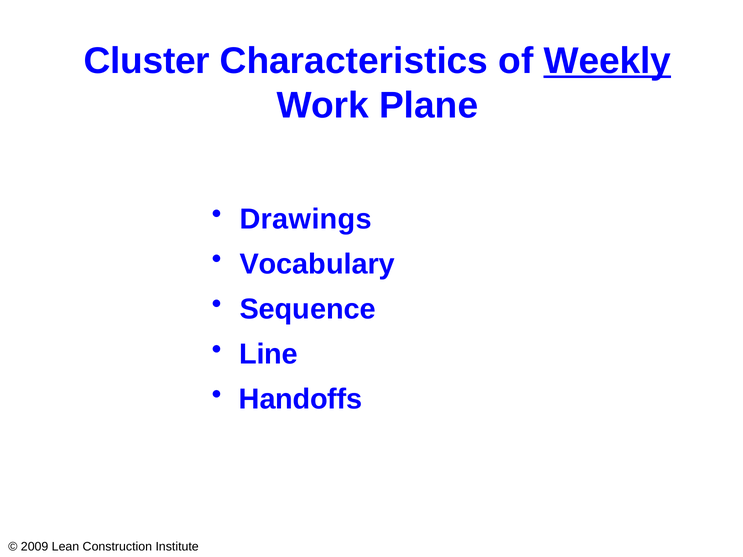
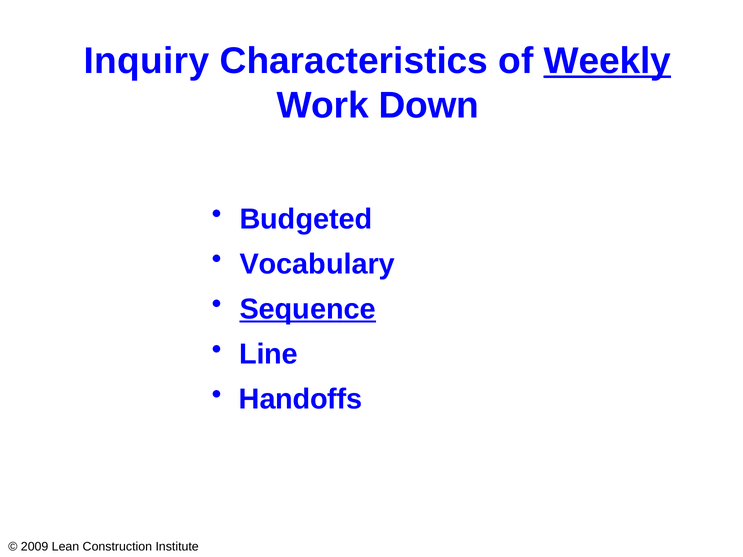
Cluster: Cluster -> Inquiry
Plane: Plane -> Down
Drawings: Drawings -> Budgeted
Sequence underline: none -> present
